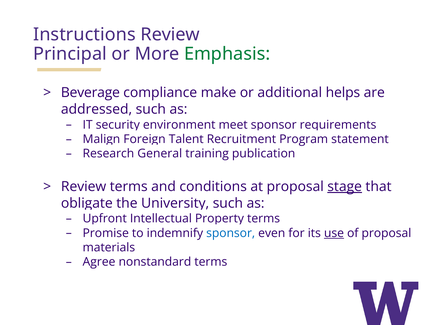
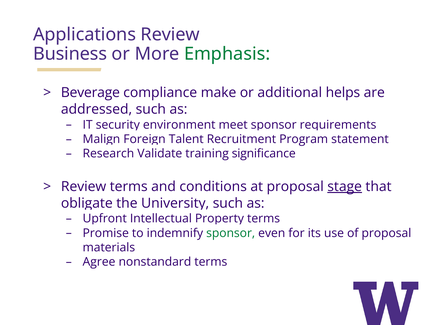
Instructions: Instructions -> Applications
Principal: Principal -> Business
General: General -> Validate
publication: publication -> significance
sponsor at (231, 233) colour: blue -> green
use underline: present -> none
